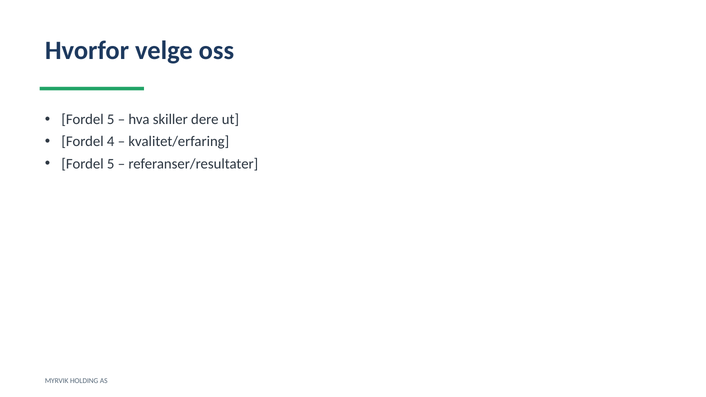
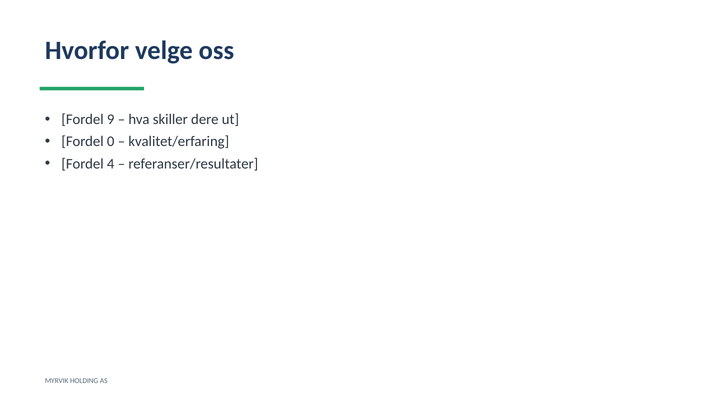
5 at (111, 120): 5 -> 9
4: 4 -> 0
5 at (111, 164): 5 -> 4
